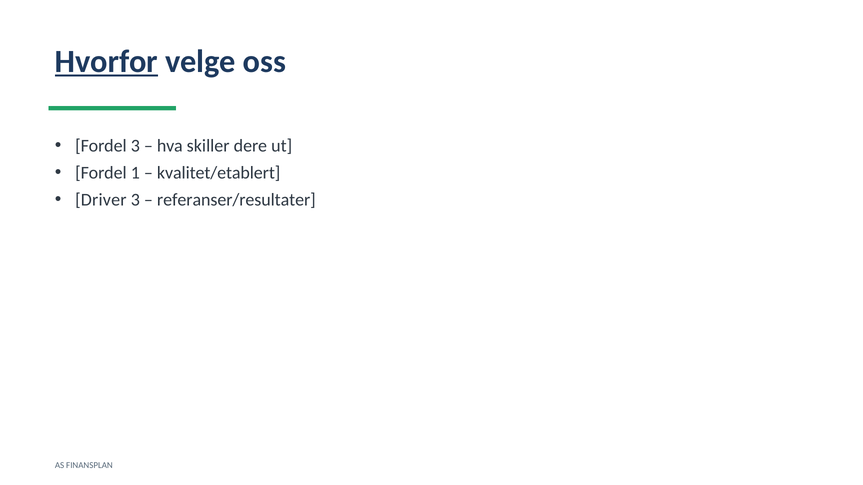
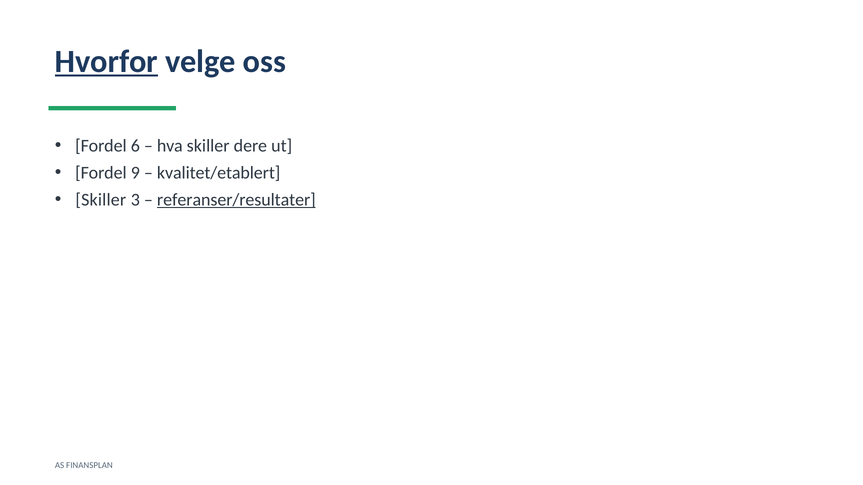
Fordel 3: 3 -> 6
1: 1 -> 9
Driver at (101, 200): Driver -> Skiller
referanser/resultater underline: none -> present
